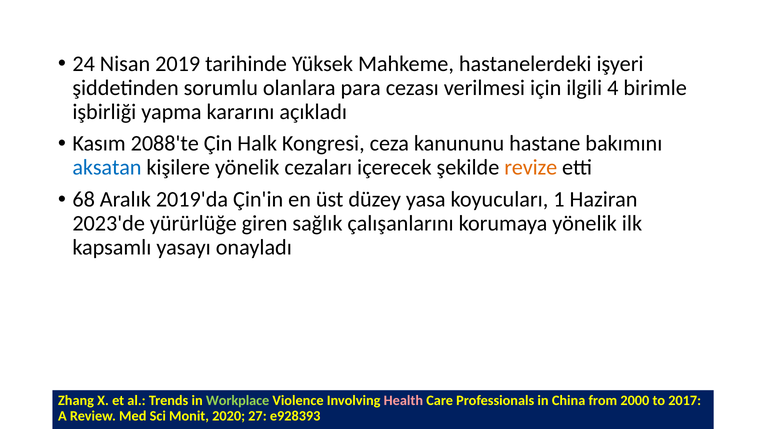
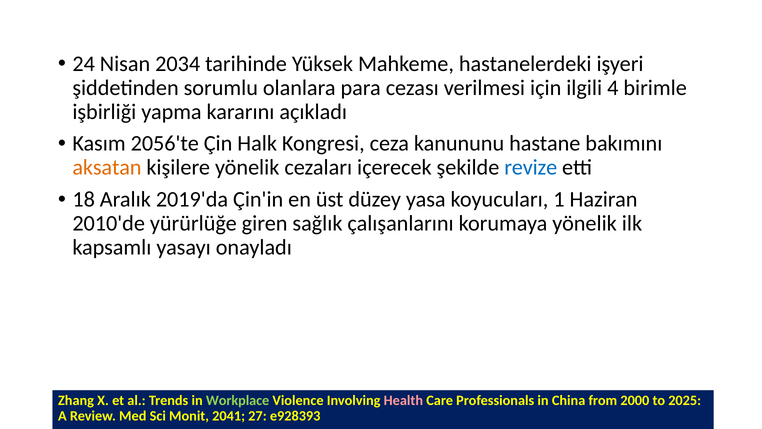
2019: 2019 -> 2034
2088'te: 2088'te -> 2056'te
aksatan colour: blue -> orange
revize colour: orange -> blue
68: 68 -> 18
2023'de: 2023'de -> 2010'de
2017: 2017 -> 2025
2020: 2020 -> 2041
